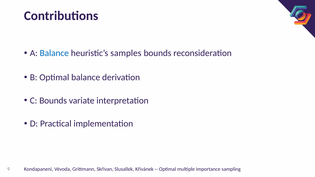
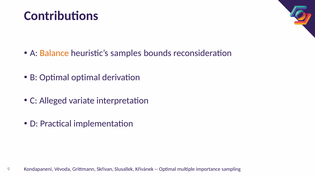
Balance at (54, 53) colour: blue -> orange
Optimal balance: balance -> optimal
C Bounds: Bounds -> Alleged
